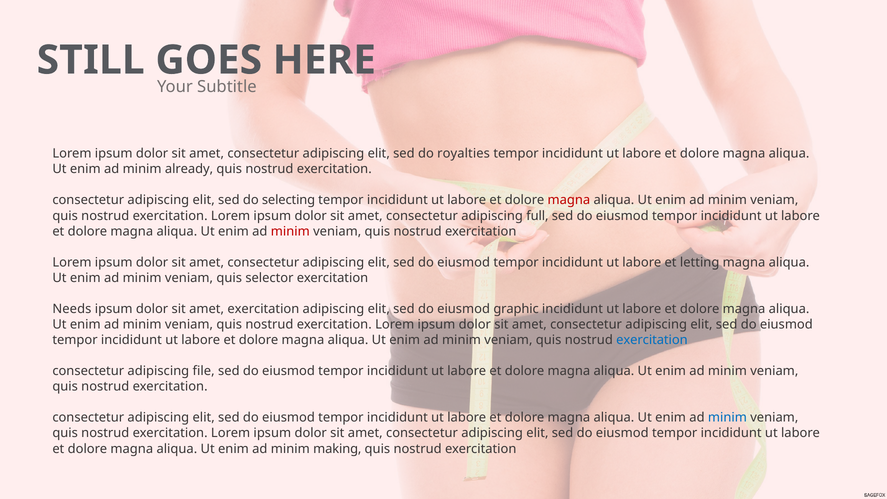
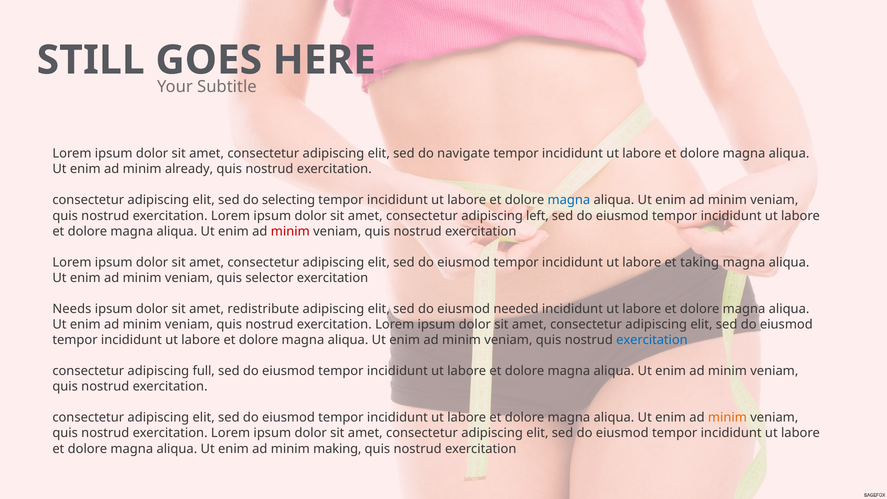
royalties: royalties -> navigate
magna at (569, 200) colour: red -> blue
full: full -> left
letting: letting -> taking
amet exercitation: exercitation -> redistribute
graphic: graphic -> needed
file: file -> full
minim at (727, 418) colour: blue -> orange
